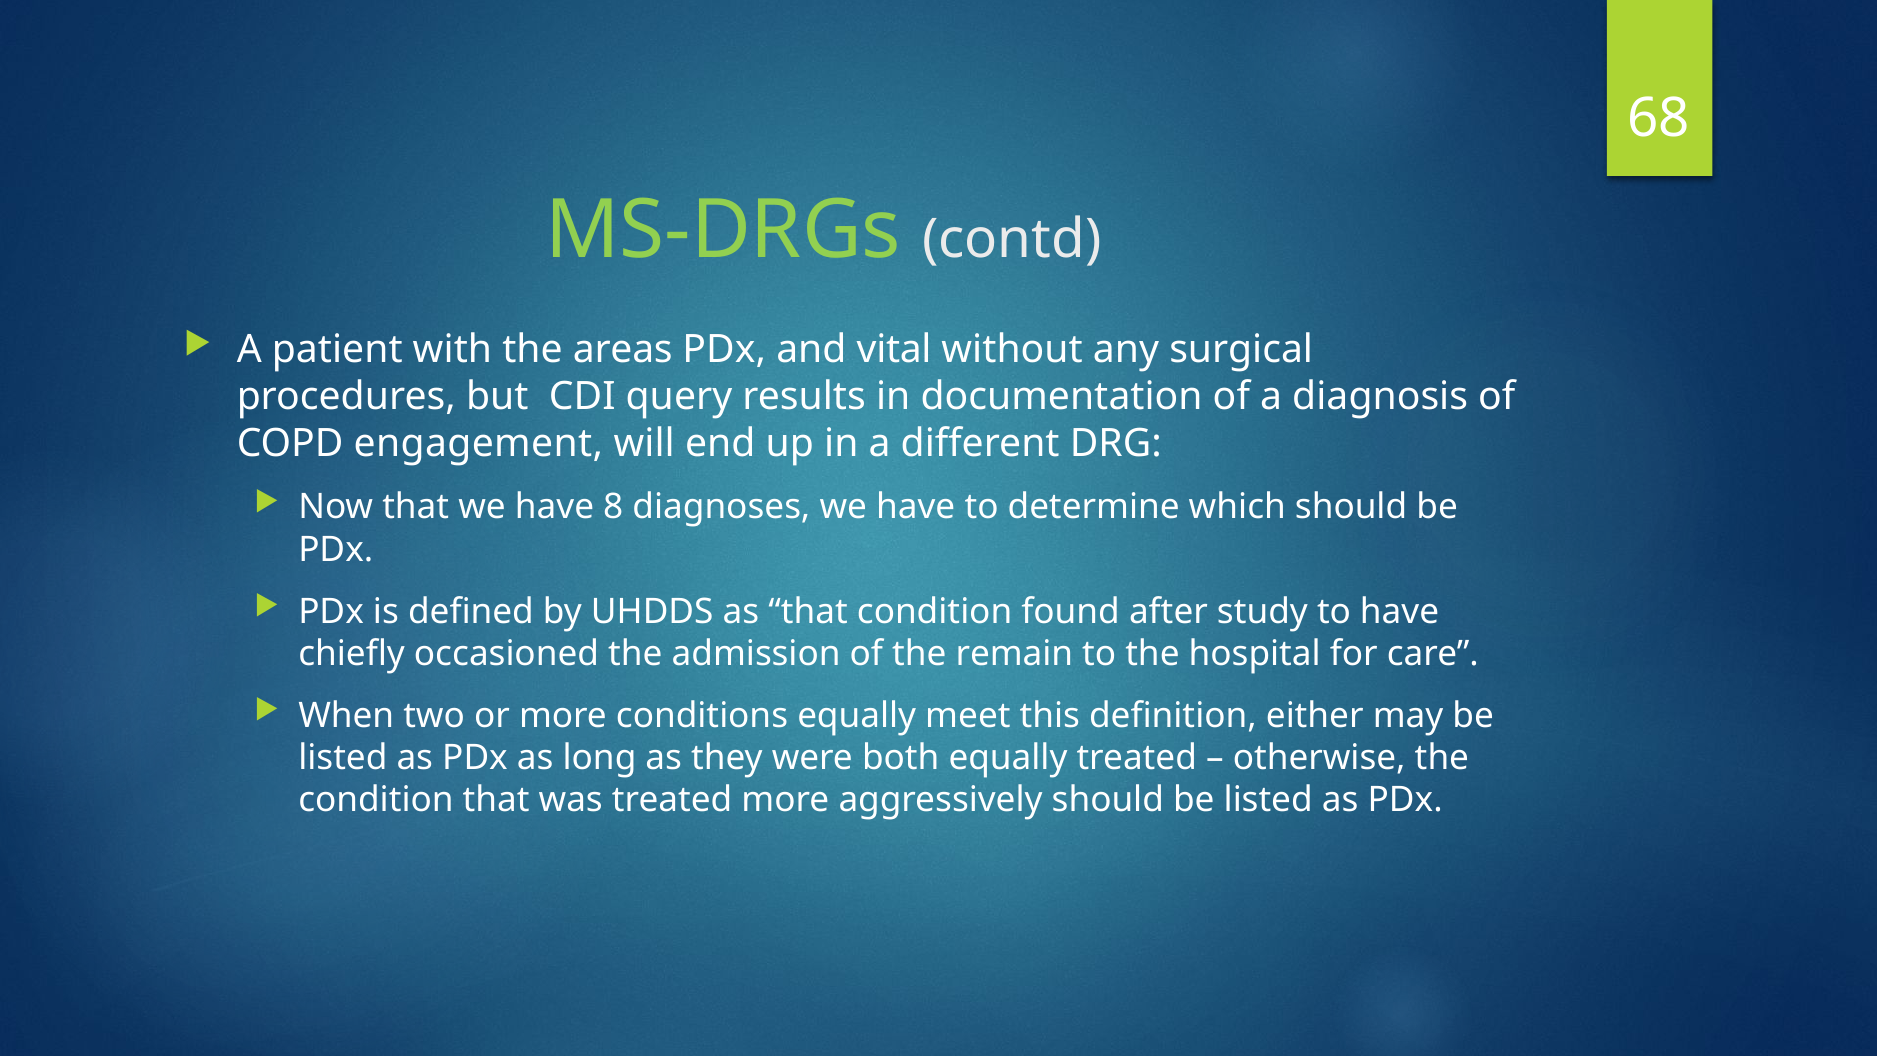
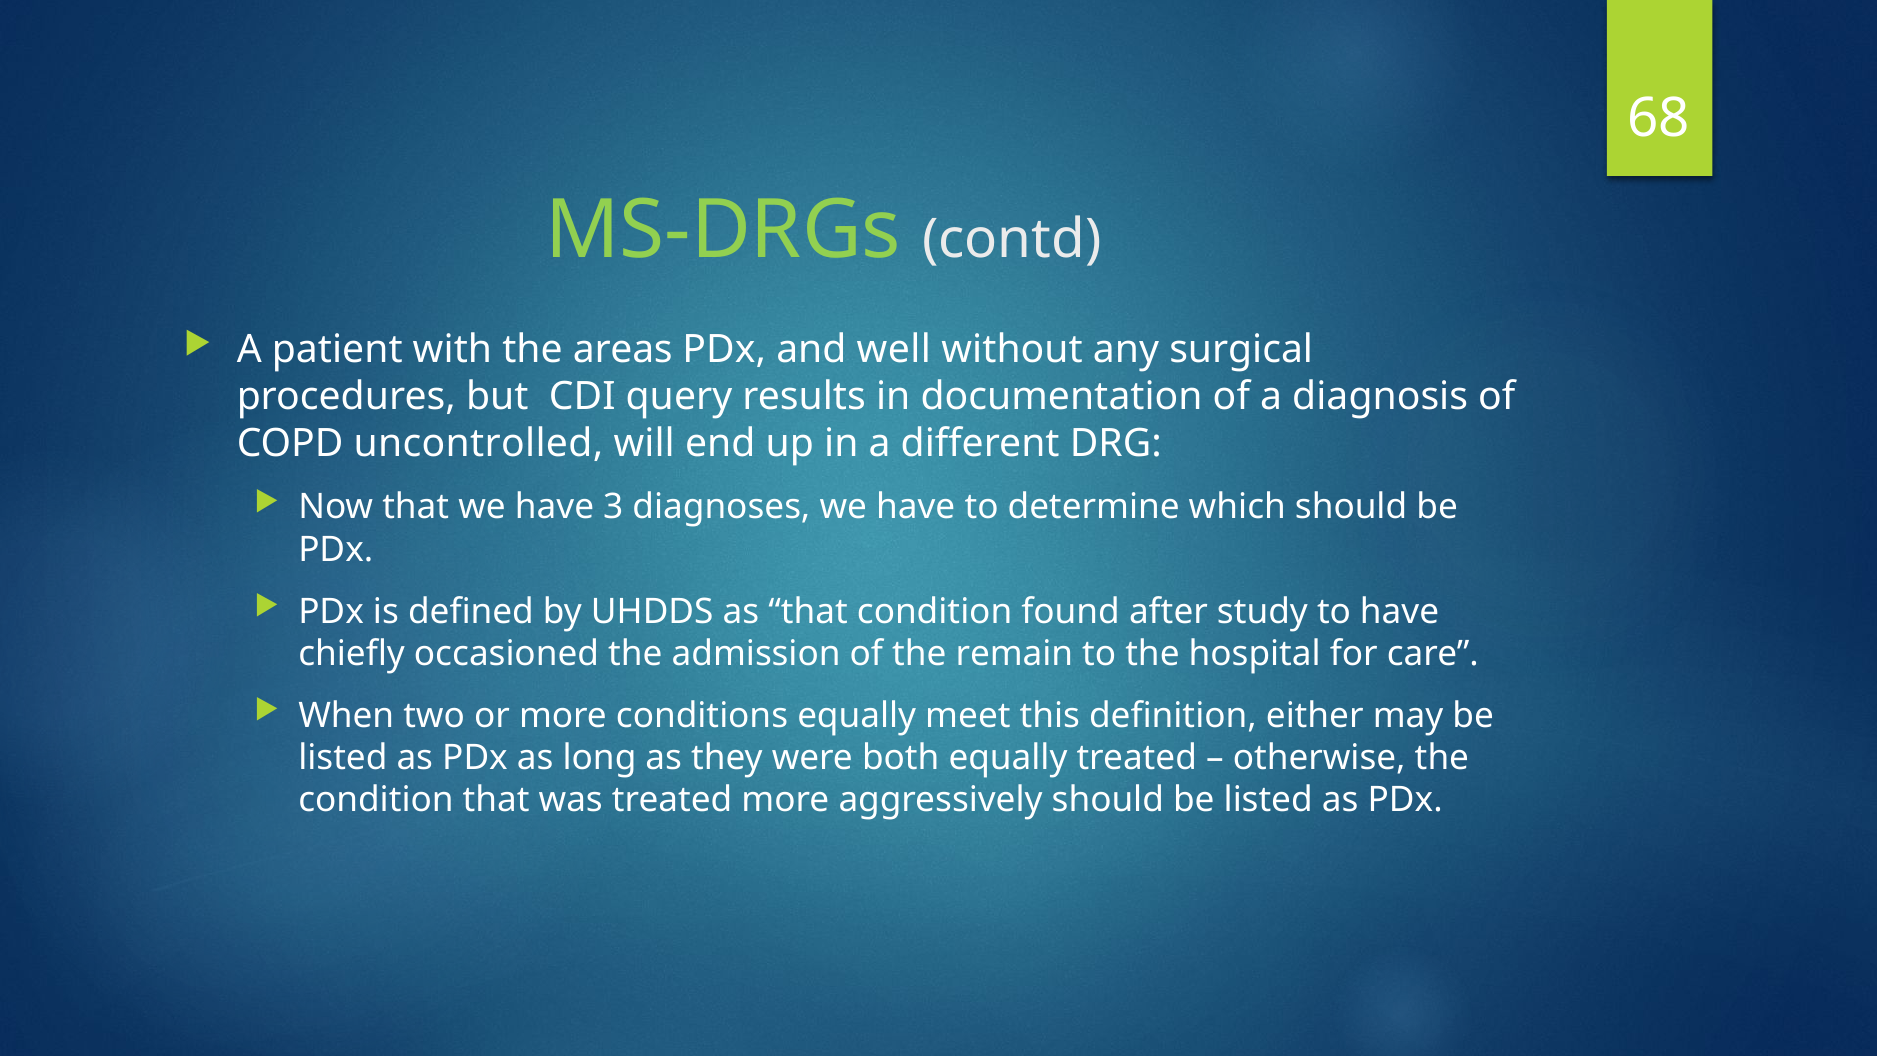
vital: vital -> well
engagement: engagement -> uncontrolled
8: 8 -> 3
